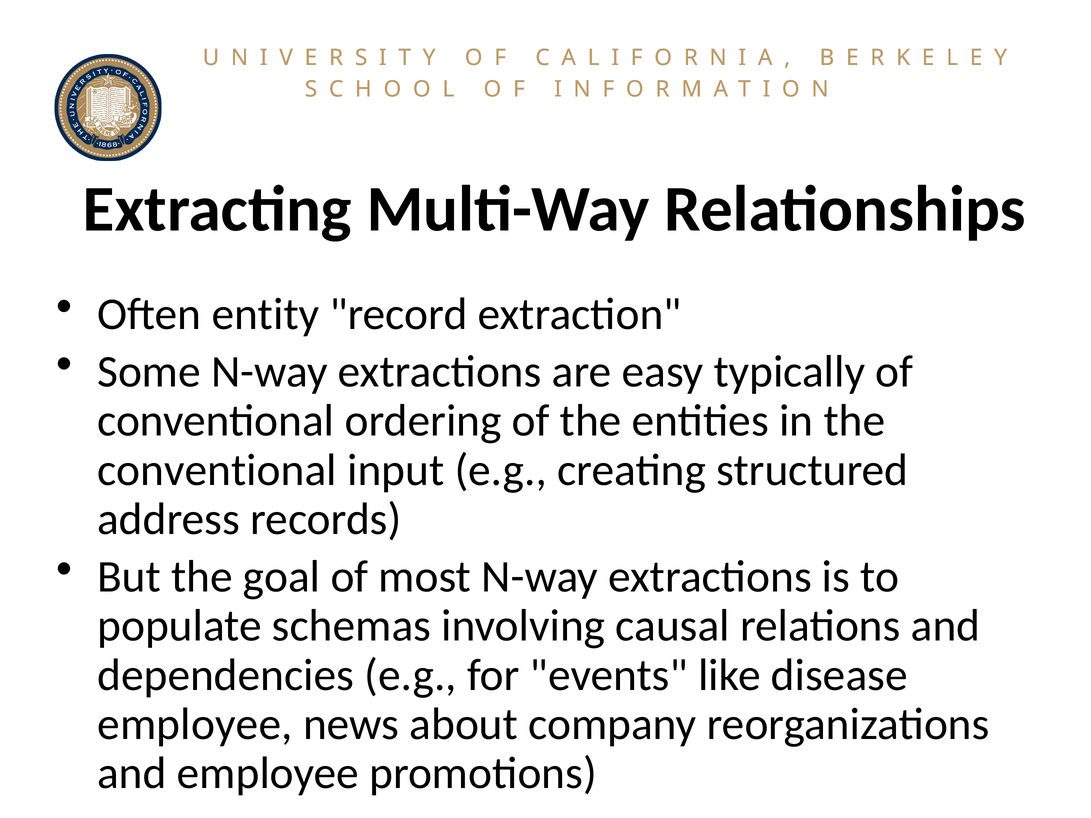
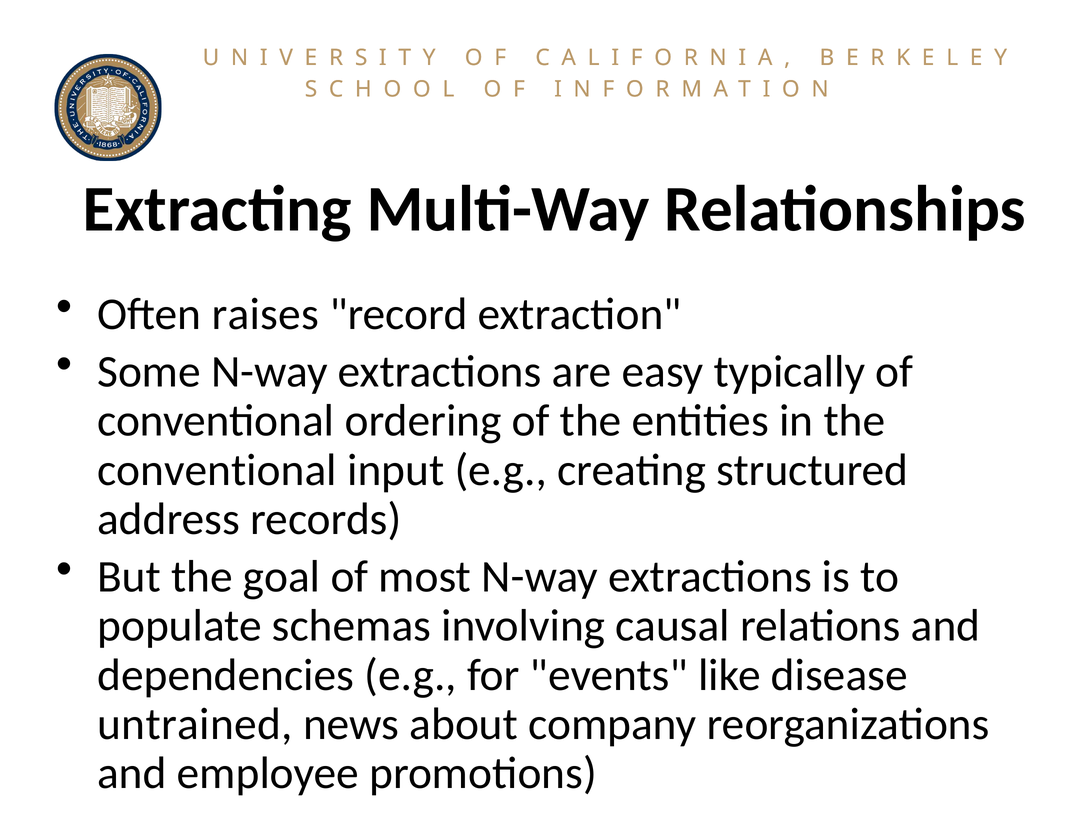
entity: entity -> raises
employee at (195, 724): employee -> untrained
